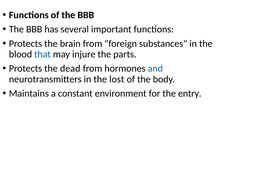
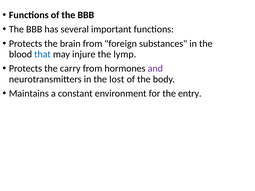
parts: parts -> lymp
dead: dead -> carry
and colour: blue -> purple
